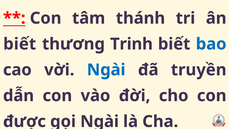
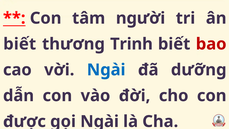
thánh: thánh -> người
bao colour: blue -> red
truyền: truyền -> dưỡng
